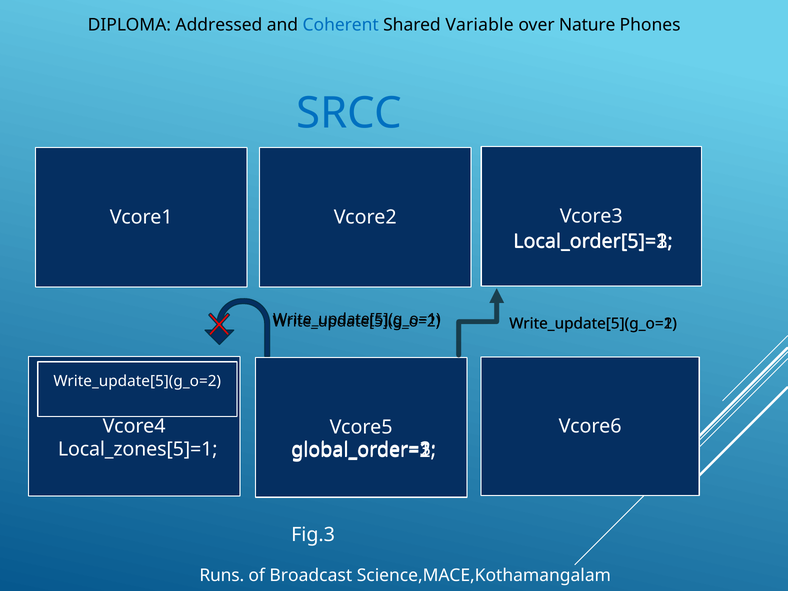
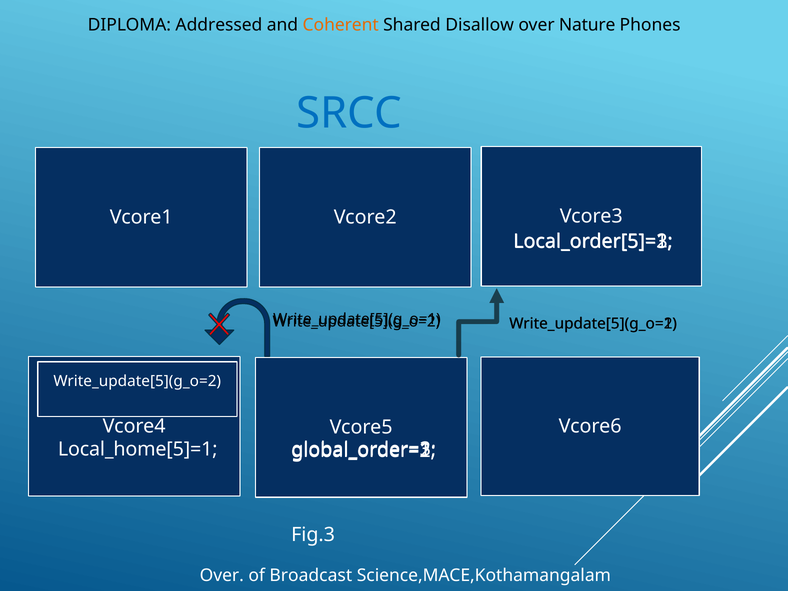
Coherent colour: blue -> orange
Variable: Variable -> Disallow
Local_zones[5]=1: Local_zones[5]=1 -> Local_home[5]=1
Runs at (222, 575): Runs -> Over
